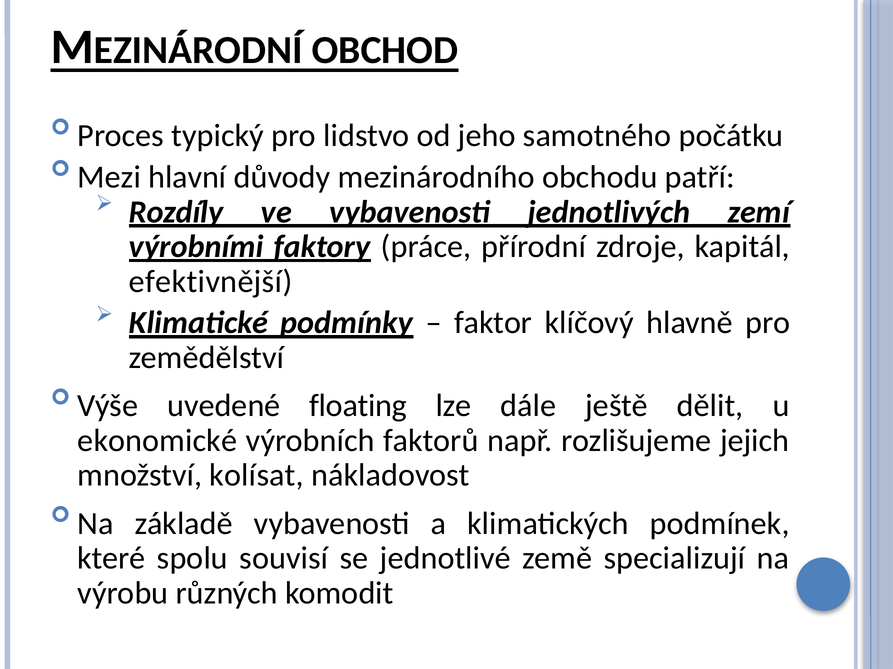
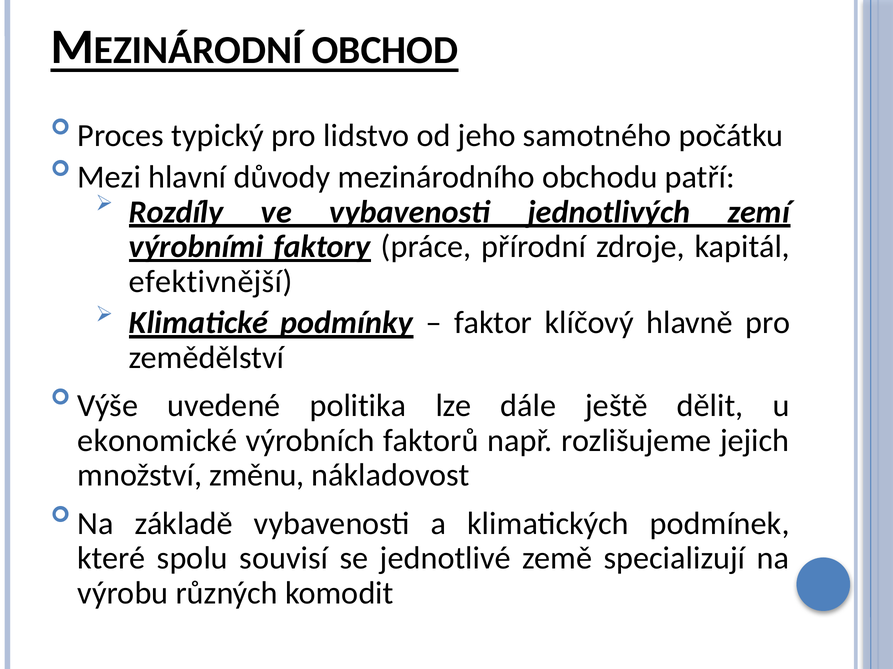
floating: floating -> politika
kolísat: kolísat -> změnu
